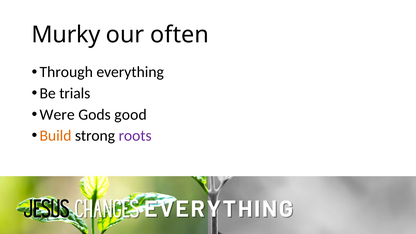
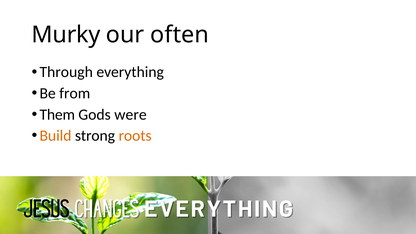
trials: trials -> from
Were: Were -> Them
good: good -> were
roots colour: purple -> orange
